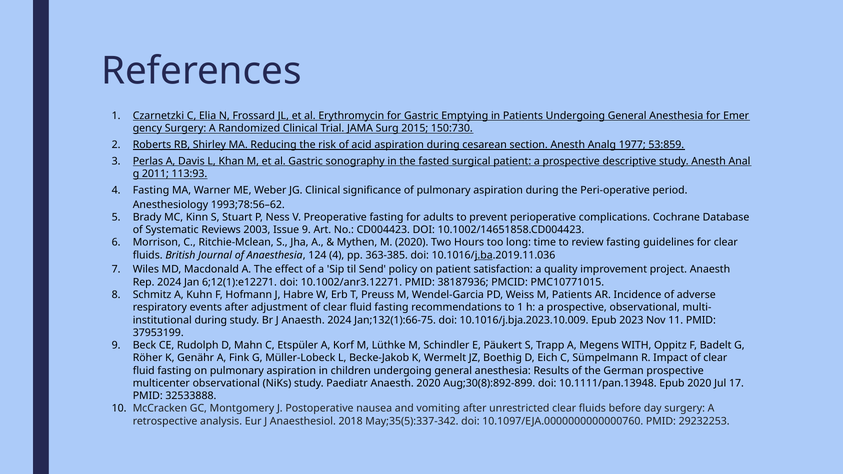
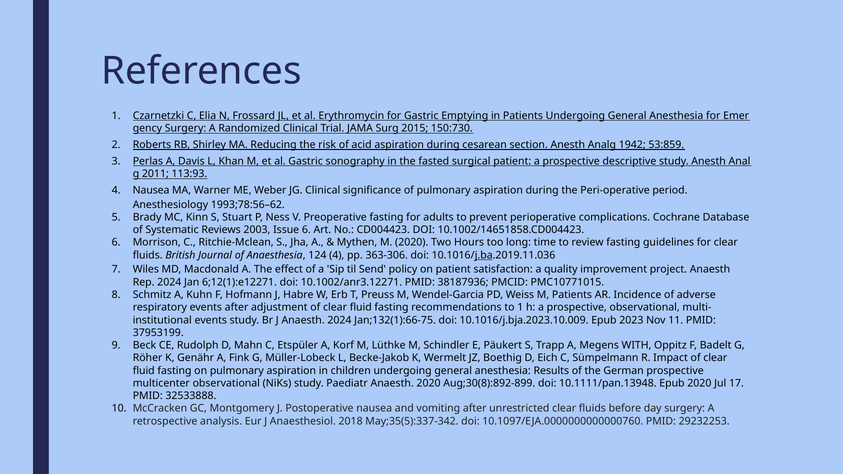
1977: 1977 -> 1942
4 Fasting: Fasting -> Nausea
Issue 9: 9 -> 6
363-385: 363-385 -> 363-306
during at (211, 320): during -> events
